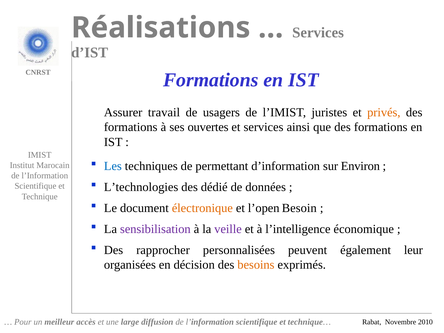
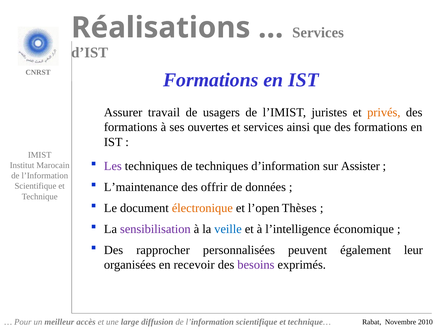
Les colour: blue -> purple
de permettant: permettant -> techniques
Environ: Environ -> Assister
L’technologies: L’technologies -> L’maintenance
dédié: dédié -> offrir
Besoin: Besoin -> Thèses
veille colour: purple -> blue
décision: décision -> recevoir
besoins colour: orange -> purple
